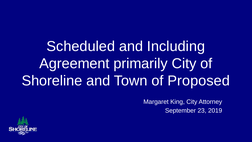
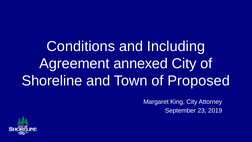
Scheduled: Scheduled -> Conditions
primarily: primarily -> annexed
